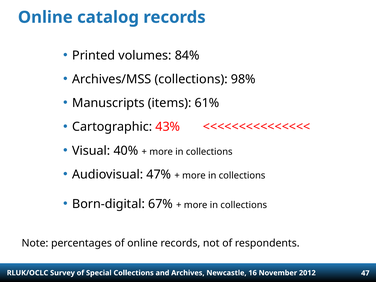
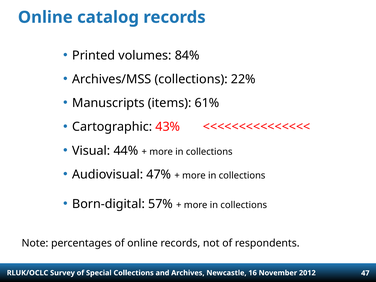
98%: 98% -> 22%
40%: 40% -> 44%
67%: 67% -> 57%
